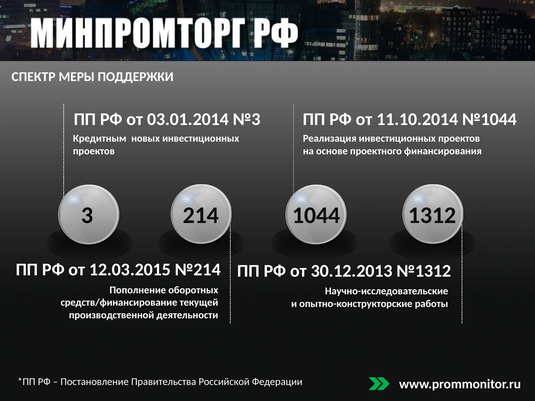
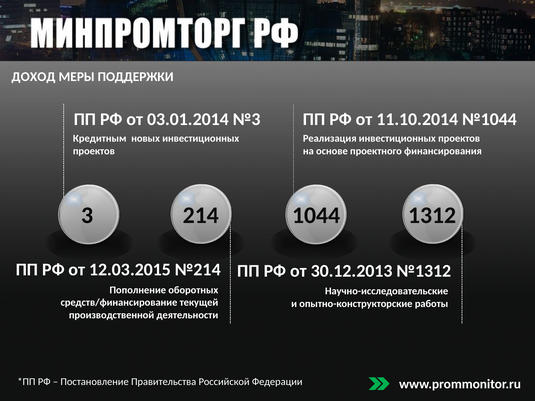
СПЕКТР: СПЕКТР -> ДОХОД
